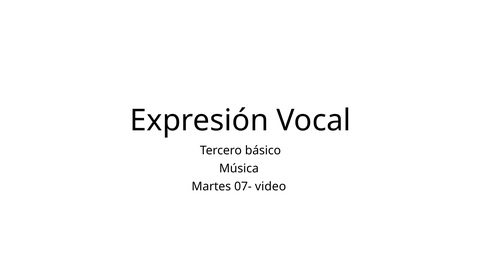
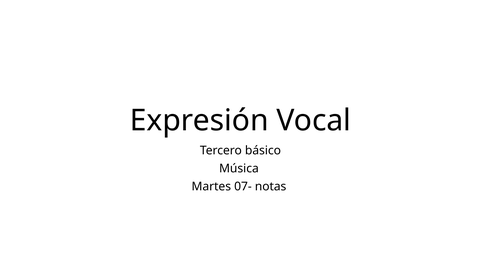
video: video -> notas
